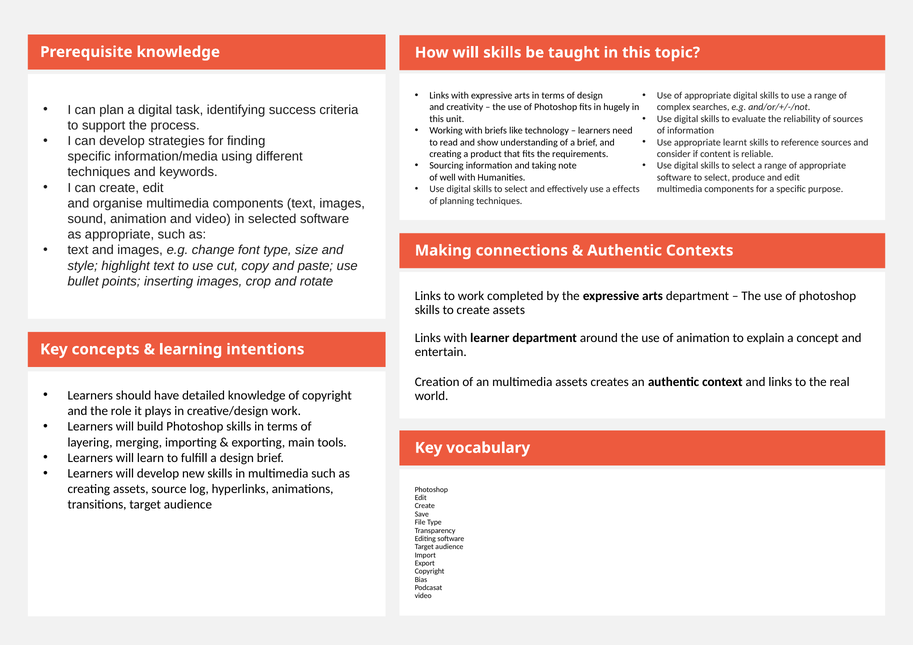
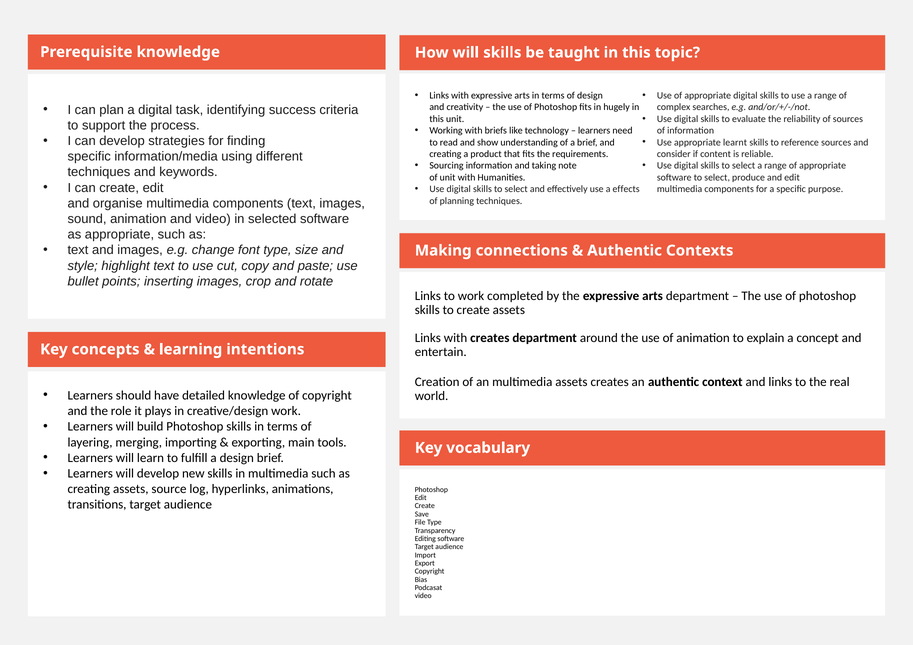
of well: well -> unit
with learner: learner -> creates
